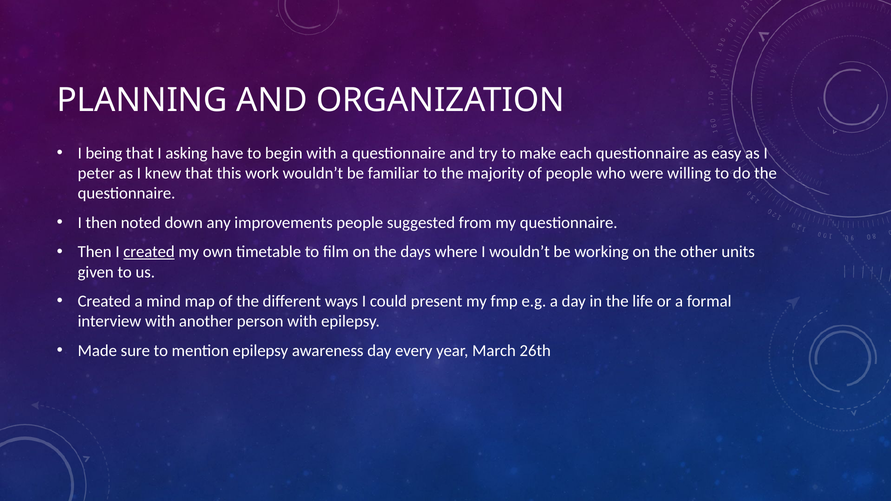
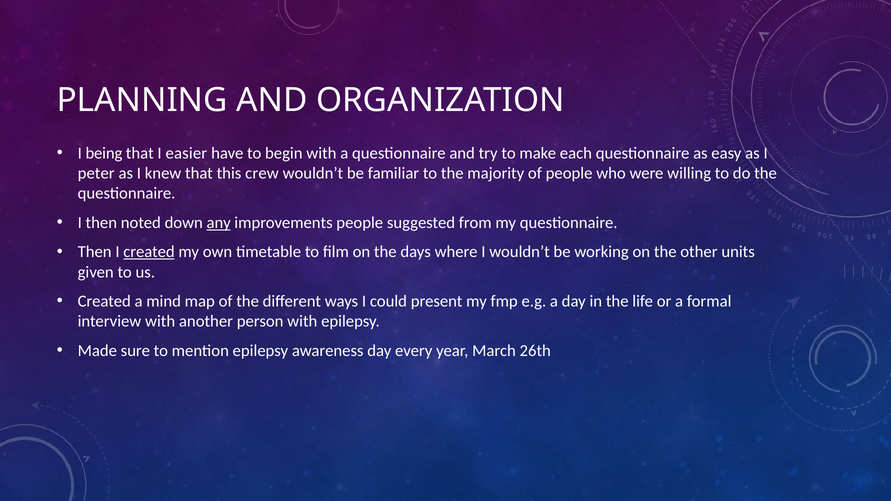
asking: asking -> easier
work: work -> crew
any underline: none -> present
